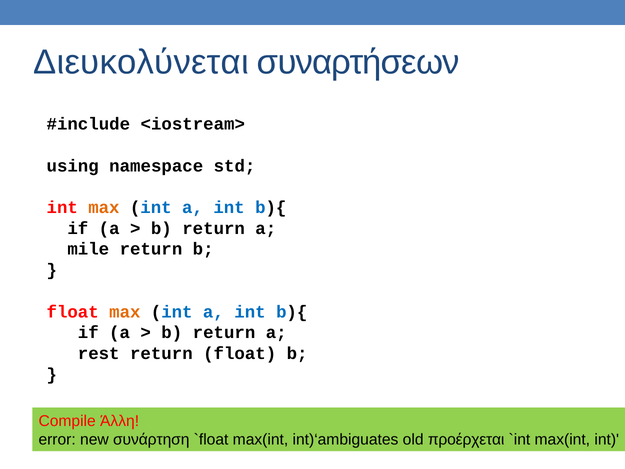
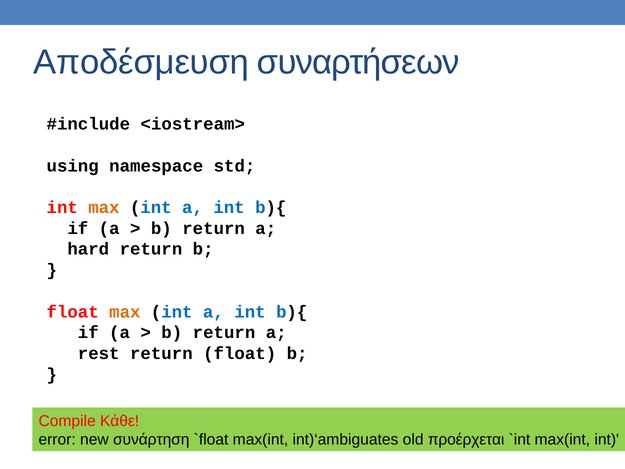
Διευκολύνεται: Διευκολύνεται -> Αποδέσμευση
mile: mile -> hard
Άλλη: Άλλη -> Κάθε
